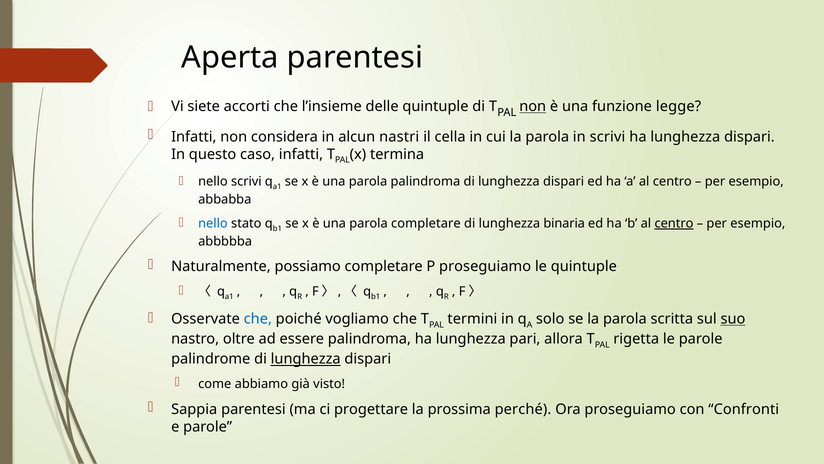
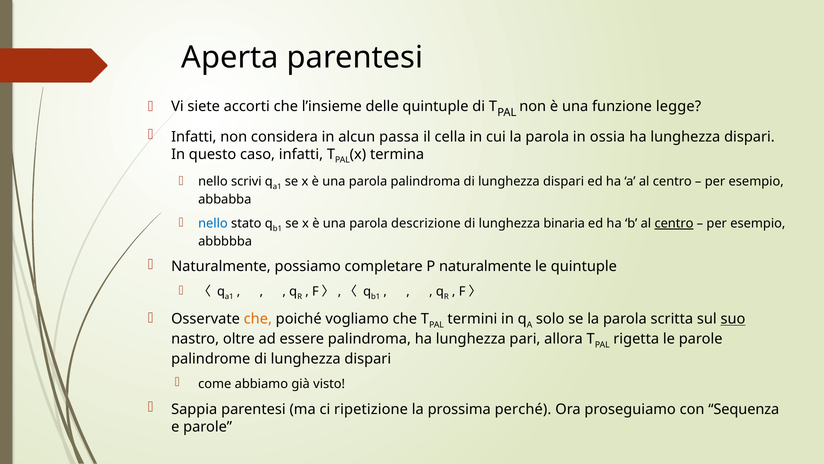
non at (533, 106) underline: present -> none
nastri: nastri -> passa
in scrivi: scrivi -> ossia
parola completare: completare -> descrizione
P proseguiamo: proseguiamo -> naturalmente
che at (258, 319) colour: blue -> orange
lunghezza at (306, 359) underline: present -> none
progettare: progettare -> ripetizione
Confronti: Confronti -> Sequenza
